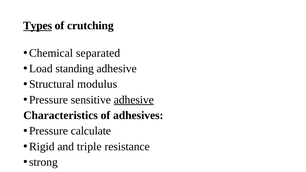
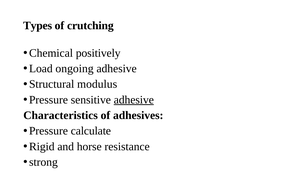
Types underline: present -> none
separated: separated -> positively
standing: standing -> ongoing
triple: triple -> horse
